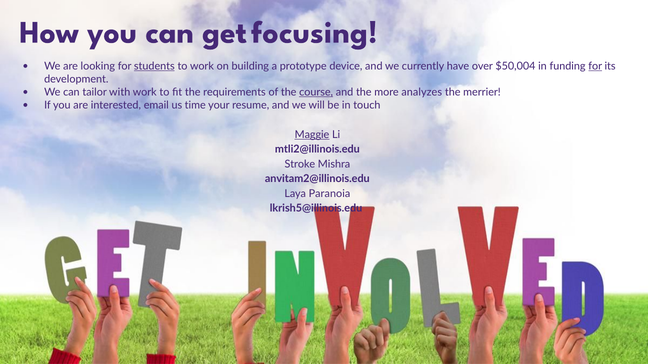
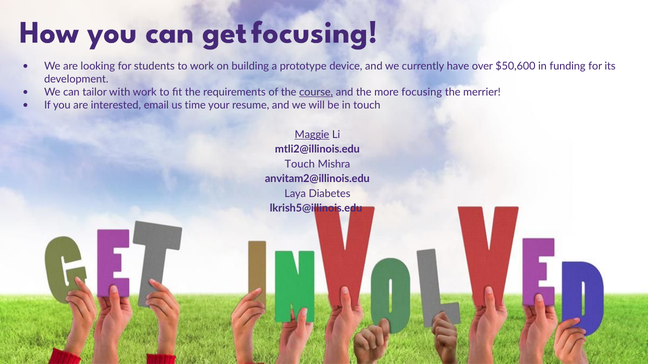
students underline: present -> none
$50,004: $50,004 -> $50,600
for at (595, 66) underline: present -> none
more analyzes: analyzes -> focusing
Stroke at (300, 164): Stroke -> Touch
Paranoia: Paranoia -> Diabetes
